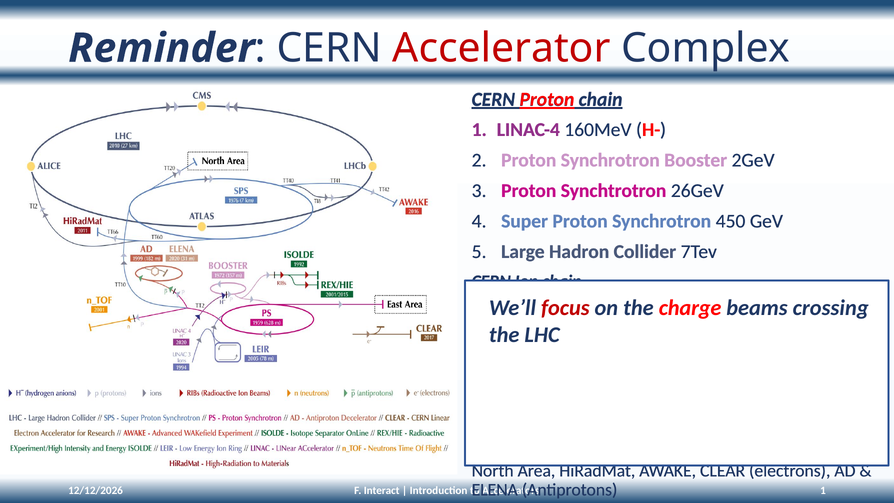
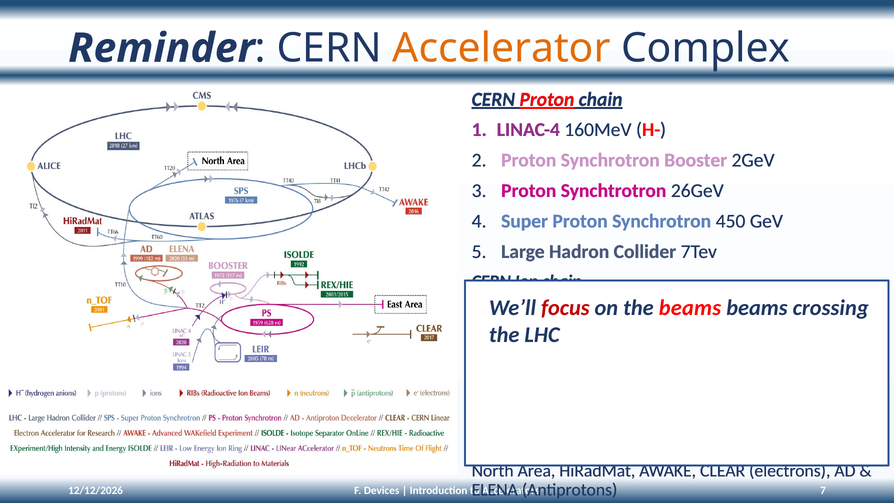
Accelerator colour: red -> orange
the charge: charge -> beams
Interact: Interact -> Devices
1 at (823, 490): 1 -> 7
